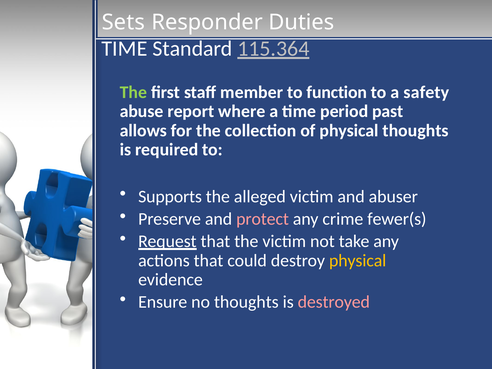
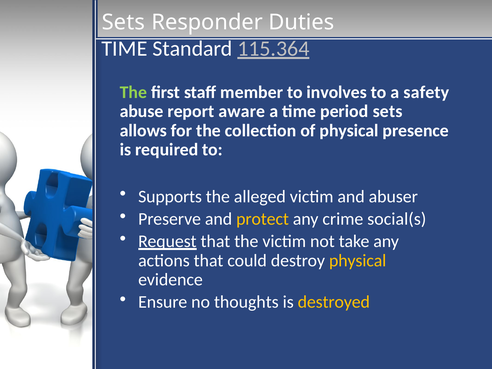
function: function -> involves
where: where -> aware
period past: past -> sets
physical thoughts: thoughts -> presence
protect colour: pink -> yellow
fewer(s: fewer(s -> social(s
destroyed colour: pink -> yellow
